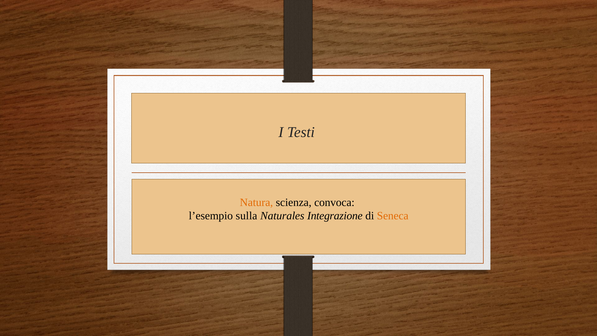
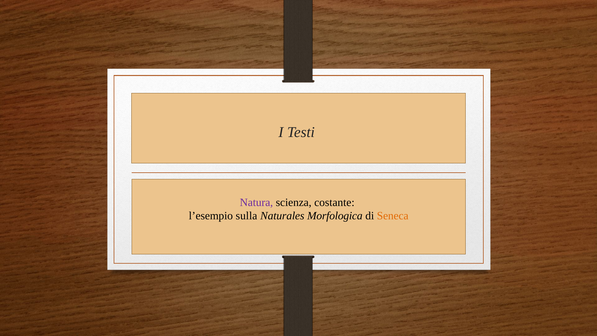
Natura colour: orange -> purple
convoca: convoca -> costante
Integrazione: Integrazione -> Morfologica
